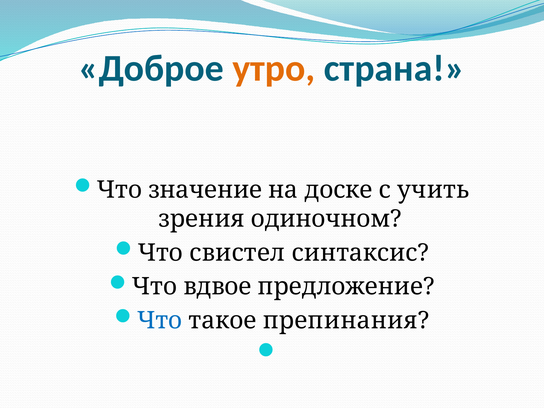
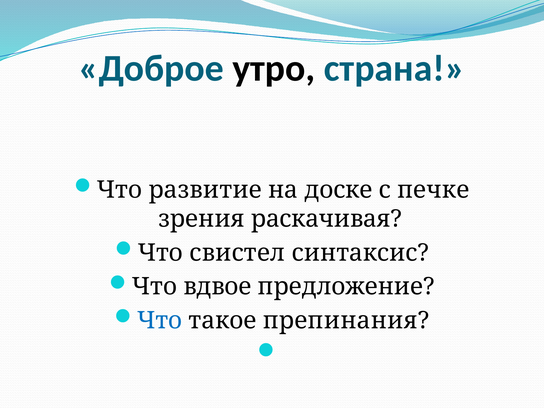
утро colour: orange -> black
значение: значение -> развитие
учить: учить -> печке
одиночном: одиночном -> раскачивая
